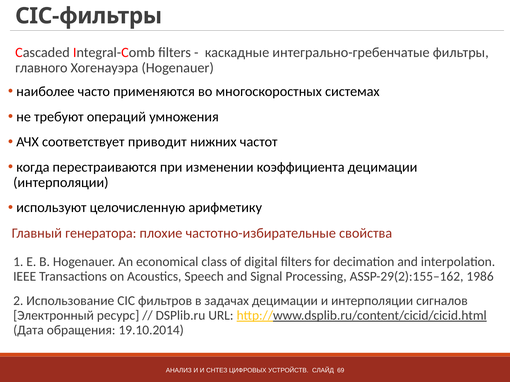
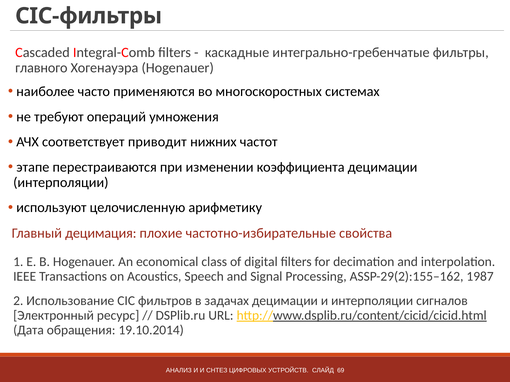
когда: когда -> этапе
генератора: генератора -> децимация
1986: 1986 -> 1987
